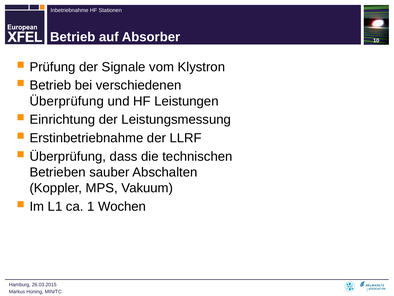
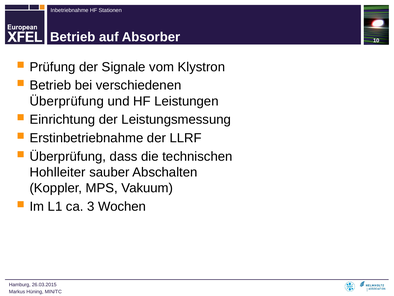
Betrieben: Betrieben -> Hohlleiter
1: 1 -> 3
